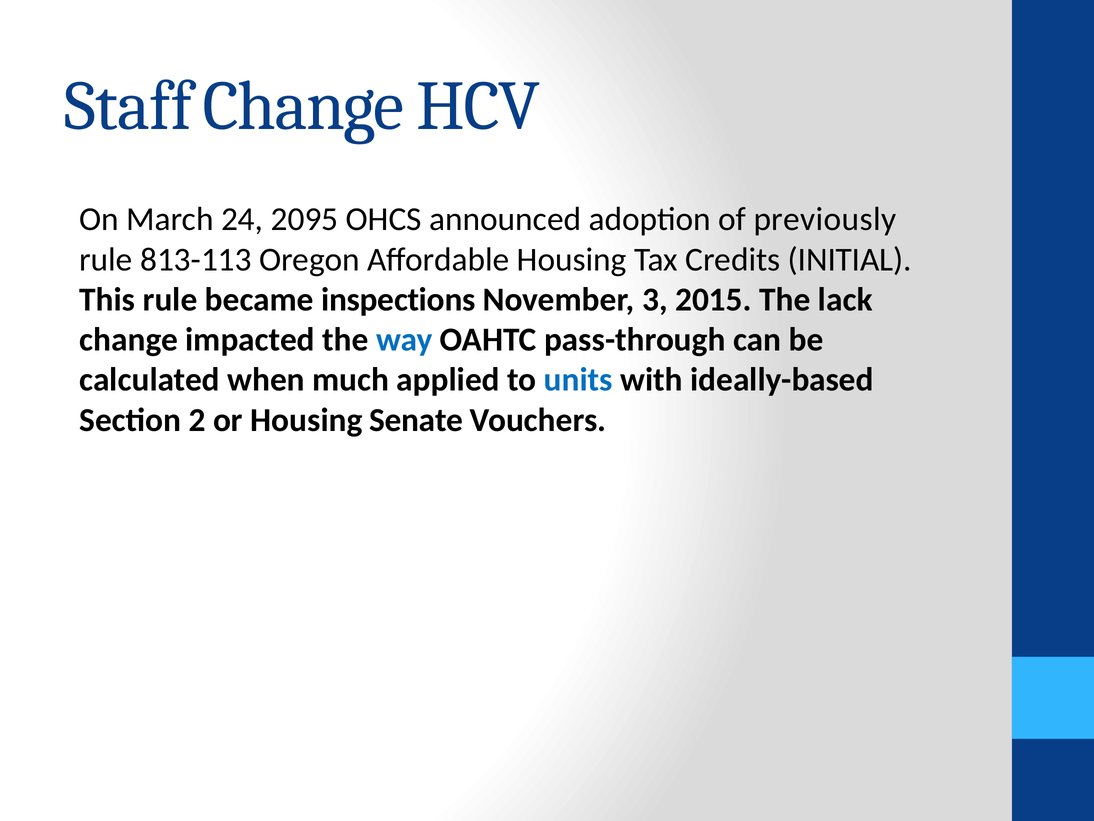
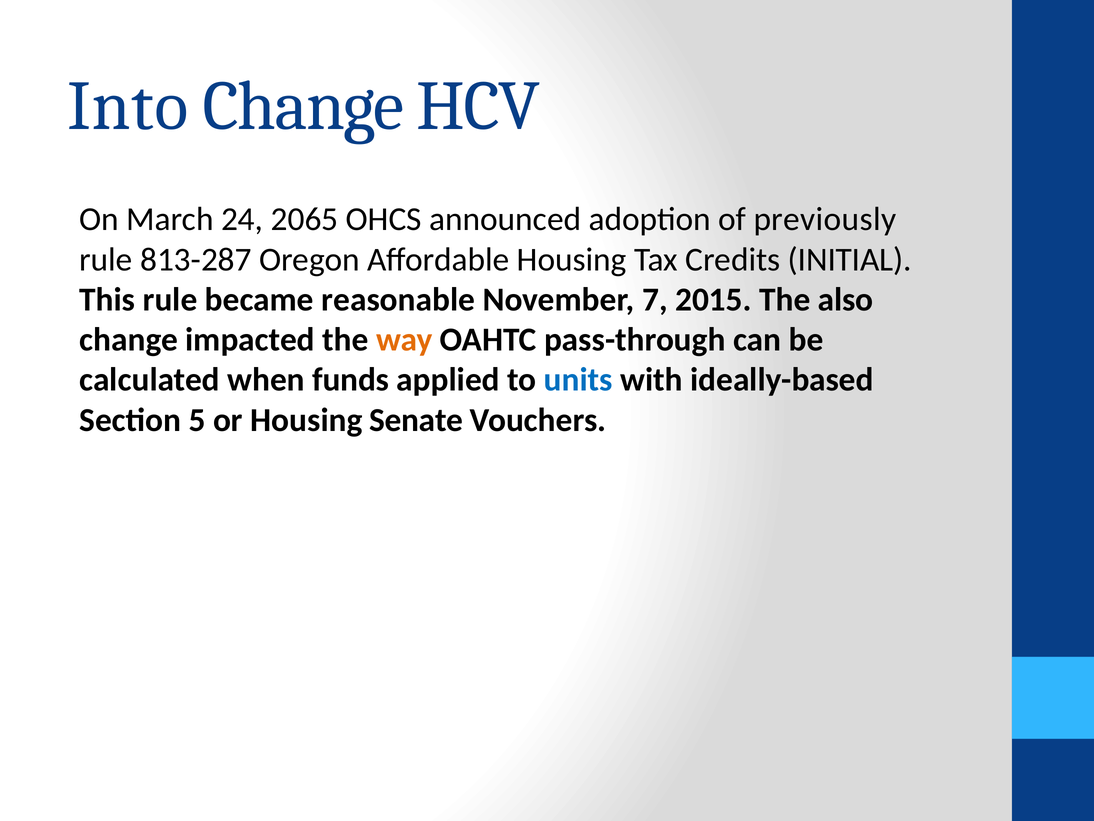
Staff: Staff -> Into
2095: 2095 -> 2065
813-113: 813-113 -> 813-287
inspections: inspections -> reasonable
3: 3 -> 7
lack: lack -> also
way colour: blue -> orange
much: much -> funds
2: 2 -> 5
